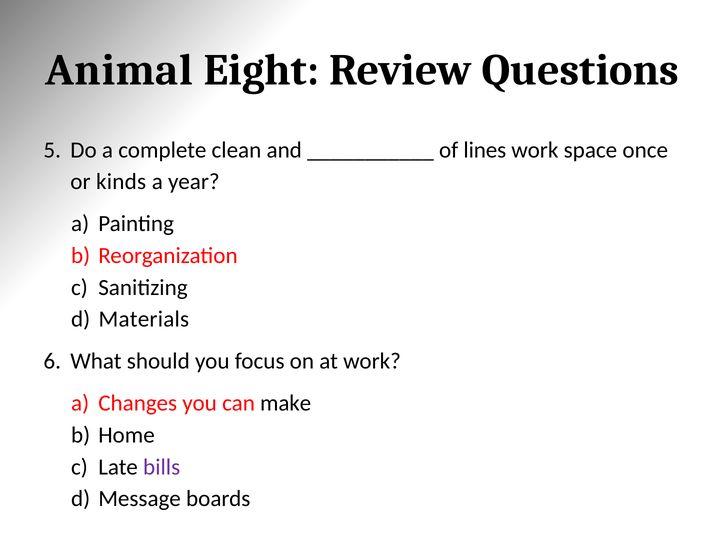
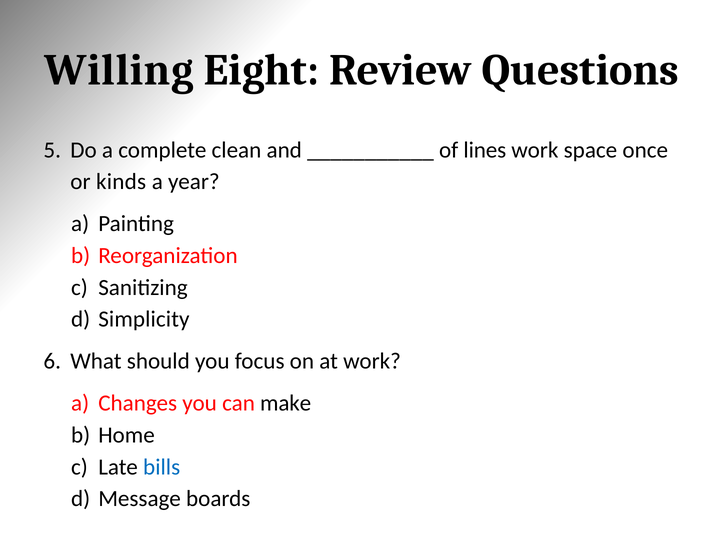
Animal: Animal -> Willing
Materials: Materials -> Simplicity
bills colour: purple -> blue
